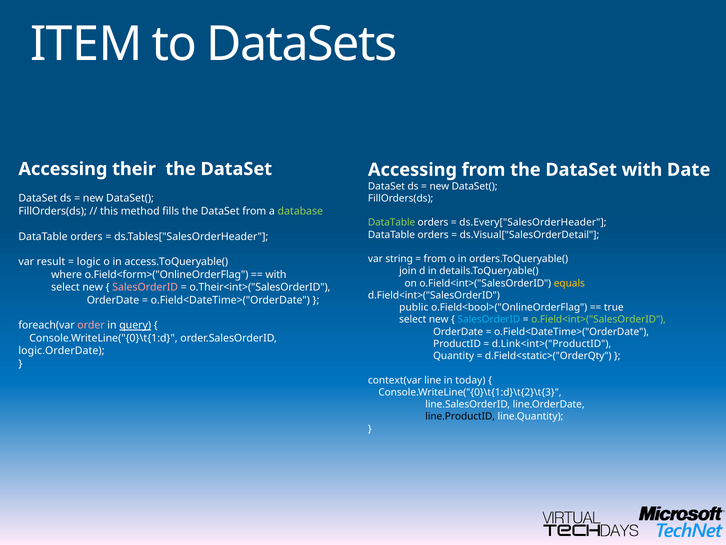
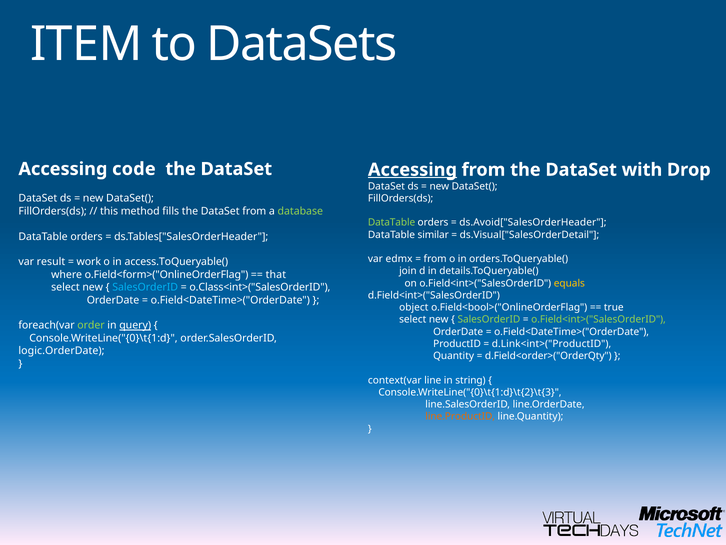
their: their -> code
Accessing at (412, 170) underline: none -> present
Date: Date -> Drop
ds.Every["SalesOrderHeader: ds.Every["SalesOrderHeader -> ds.Avoid["SalesOrderHeader
orders at (433, 234): orders -> similar
string: string -> edmx
logic: logic -> work
with at (276, 274): with -> that
SalesOrderID at (145, 287) colour: pink -> light blue
o.Their<int>("SalesOrderID: o.Their<int>("SalesOrderID -> o.Class<int>("SalesOrderID
public: public -> object
SalesOrderID at (489, 319) colour: light blue -> light green
order colour: pink -> light green
d.Field<static>("OrderQty: d.Field<static>("OrderQty -> d.Field<order>("OrderQty
today: today -> string
line.ProductID colour: black -> orange
